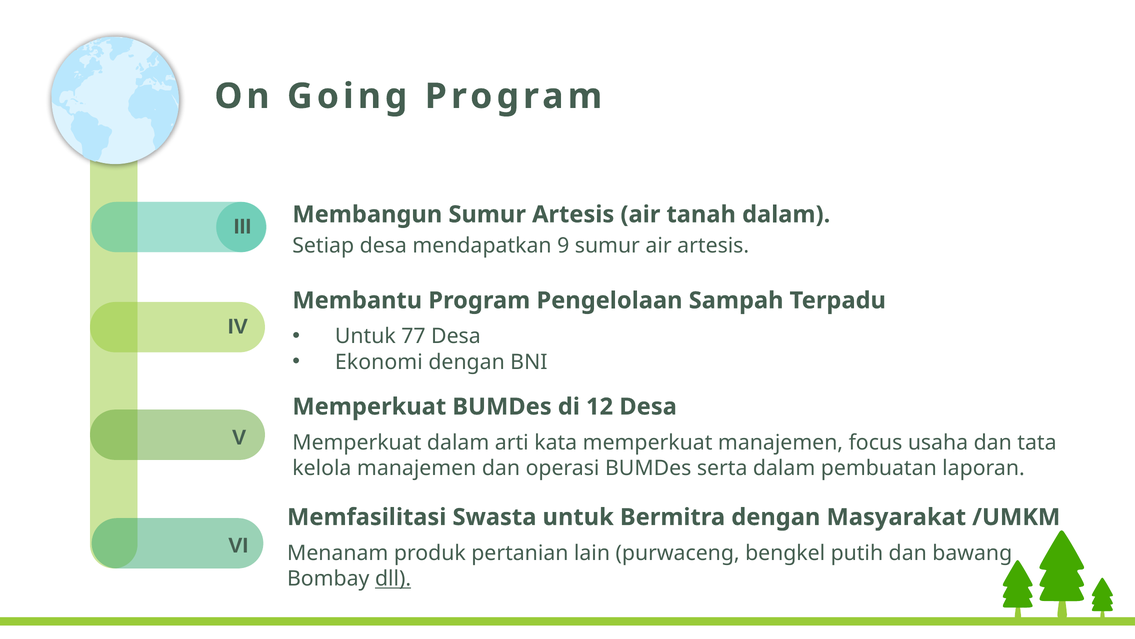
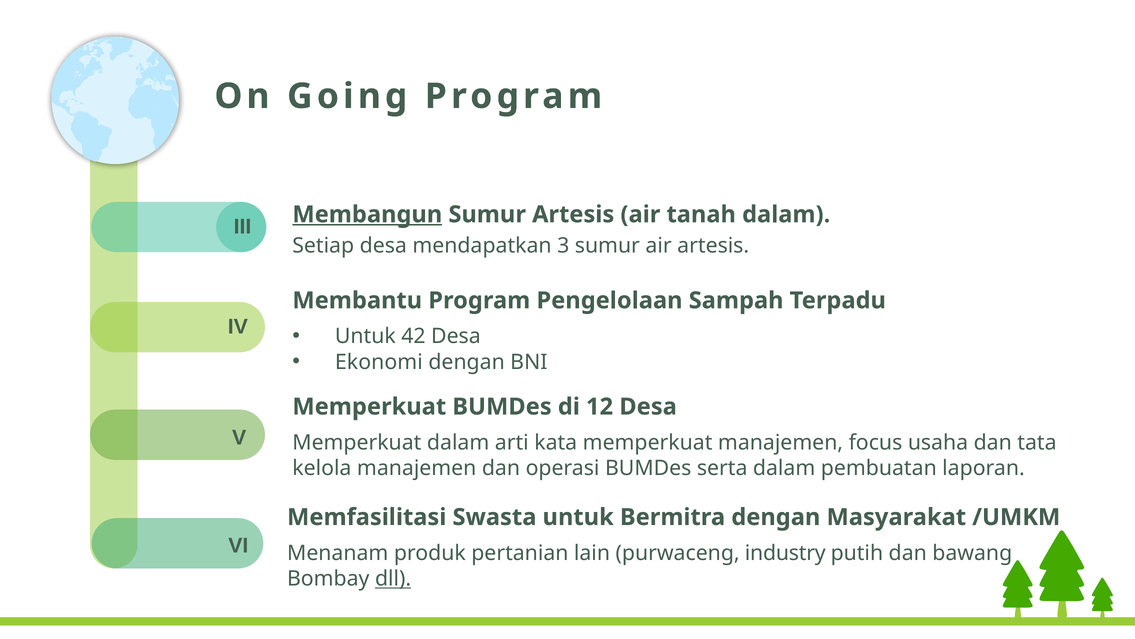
Membangun underline: none -> present
9: 9 -> 3
77: 77 -> 42
bengkel: bengkel -> industry
